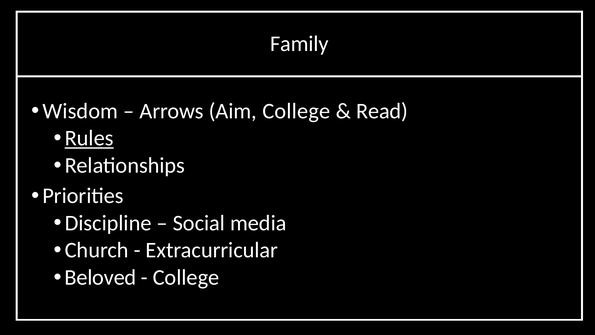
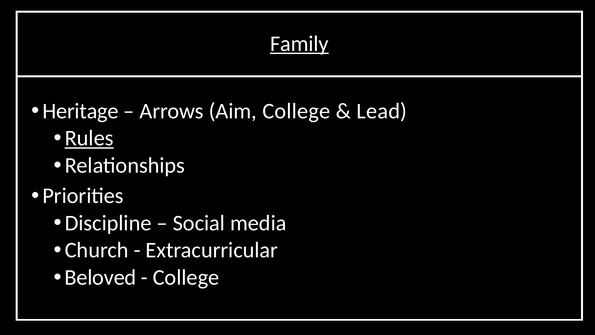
Family underline: none -> present
Wisdom: Wisdom -> Heritage
Read: Read -> Lead
